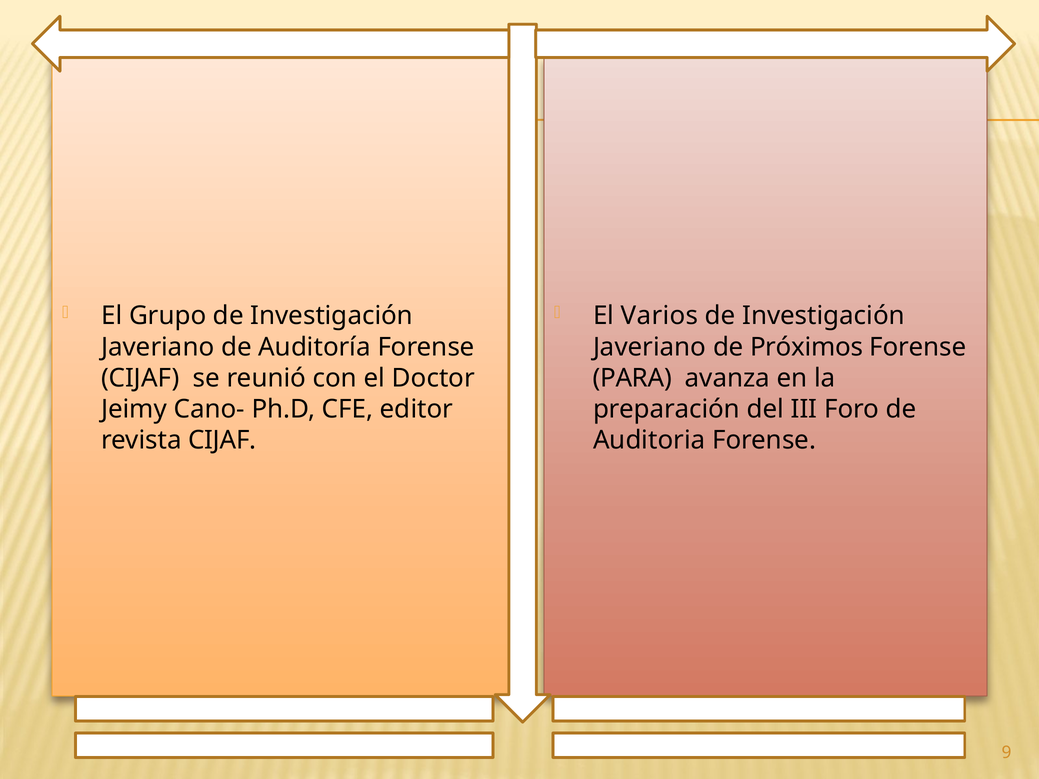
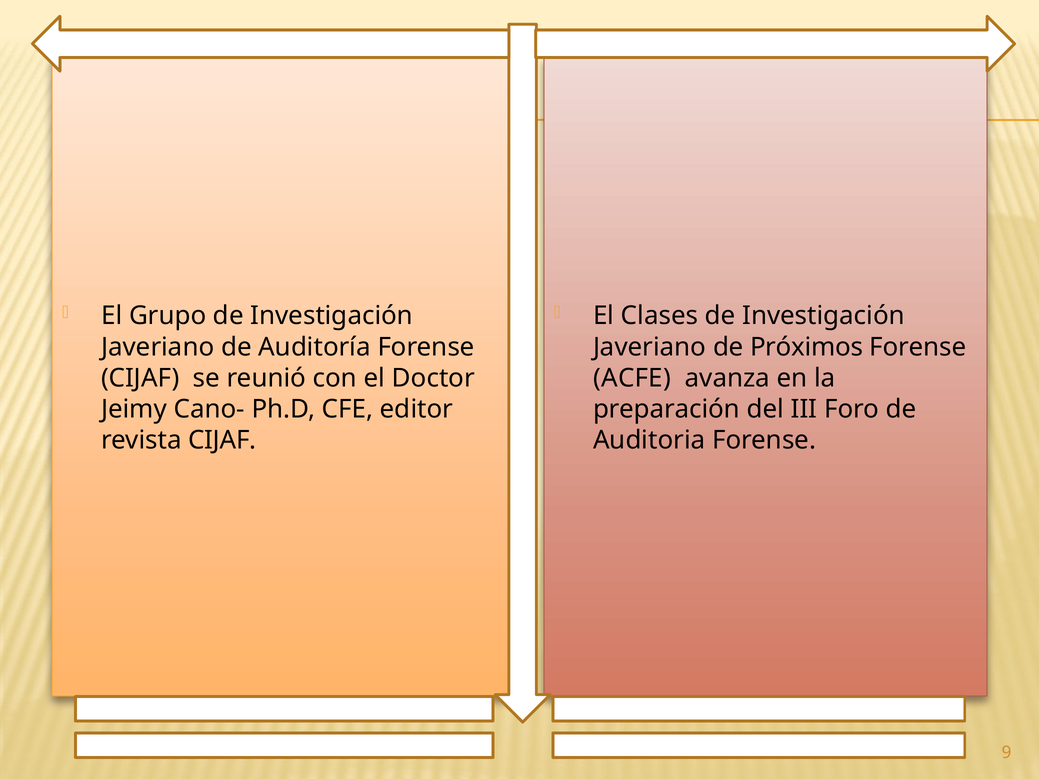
Varios: Varios -> Clases
PARA: PARA -> ACFE
